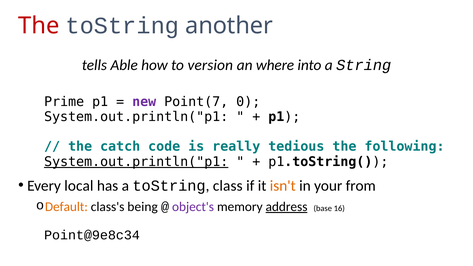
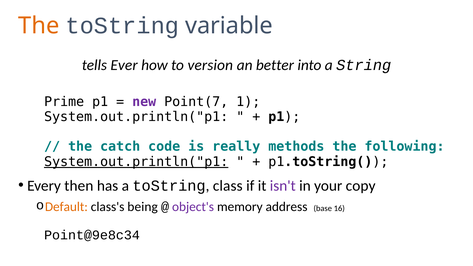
The at (39, 26) colour: red -> orange
another: another -> variable
Able: Able -> Ever
where: where -> better
0: 0 -> 1
tedious: tedious -> methods
local: local -> then
isn't colour: orange -> purple
from: from -> copy
address underline: present -> none
